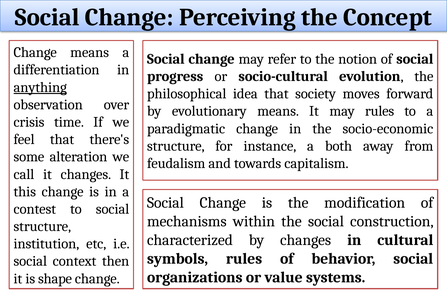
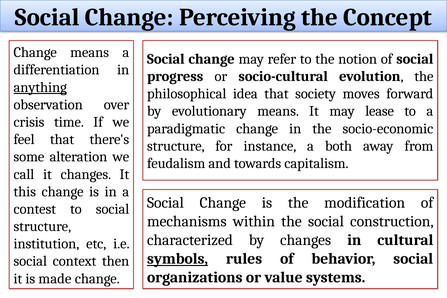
may rules: rules -> lease
symbols underline: none -> present
shape: shape -> made
